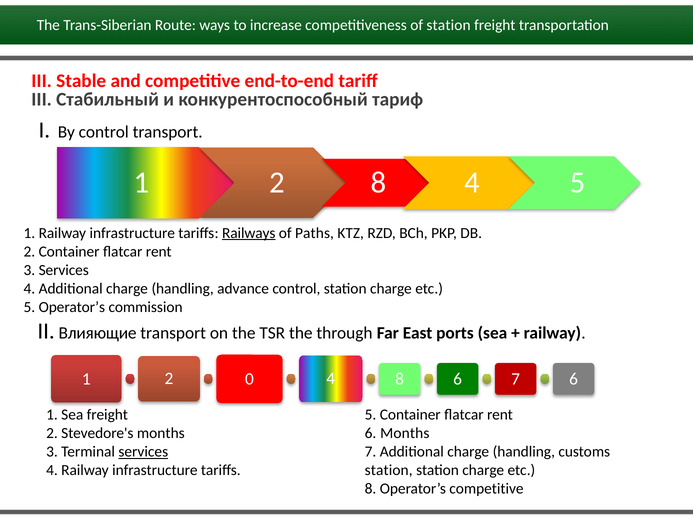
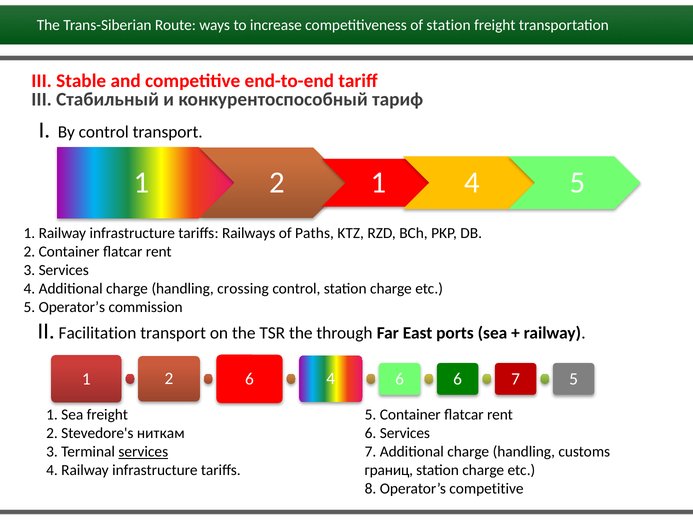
2 8: 8 -> 1
Railways underline: present -> none
advance: advance -> crossing
Влияющие: Влияющие -> Facilitation
2 0: 0 -> 6
4 8: 8 -> 6
7 6: 6 -> 5
Stevedore's months: months -> ниткам
6 Months: Months -> Services
station at (389, 470): station -> границ
